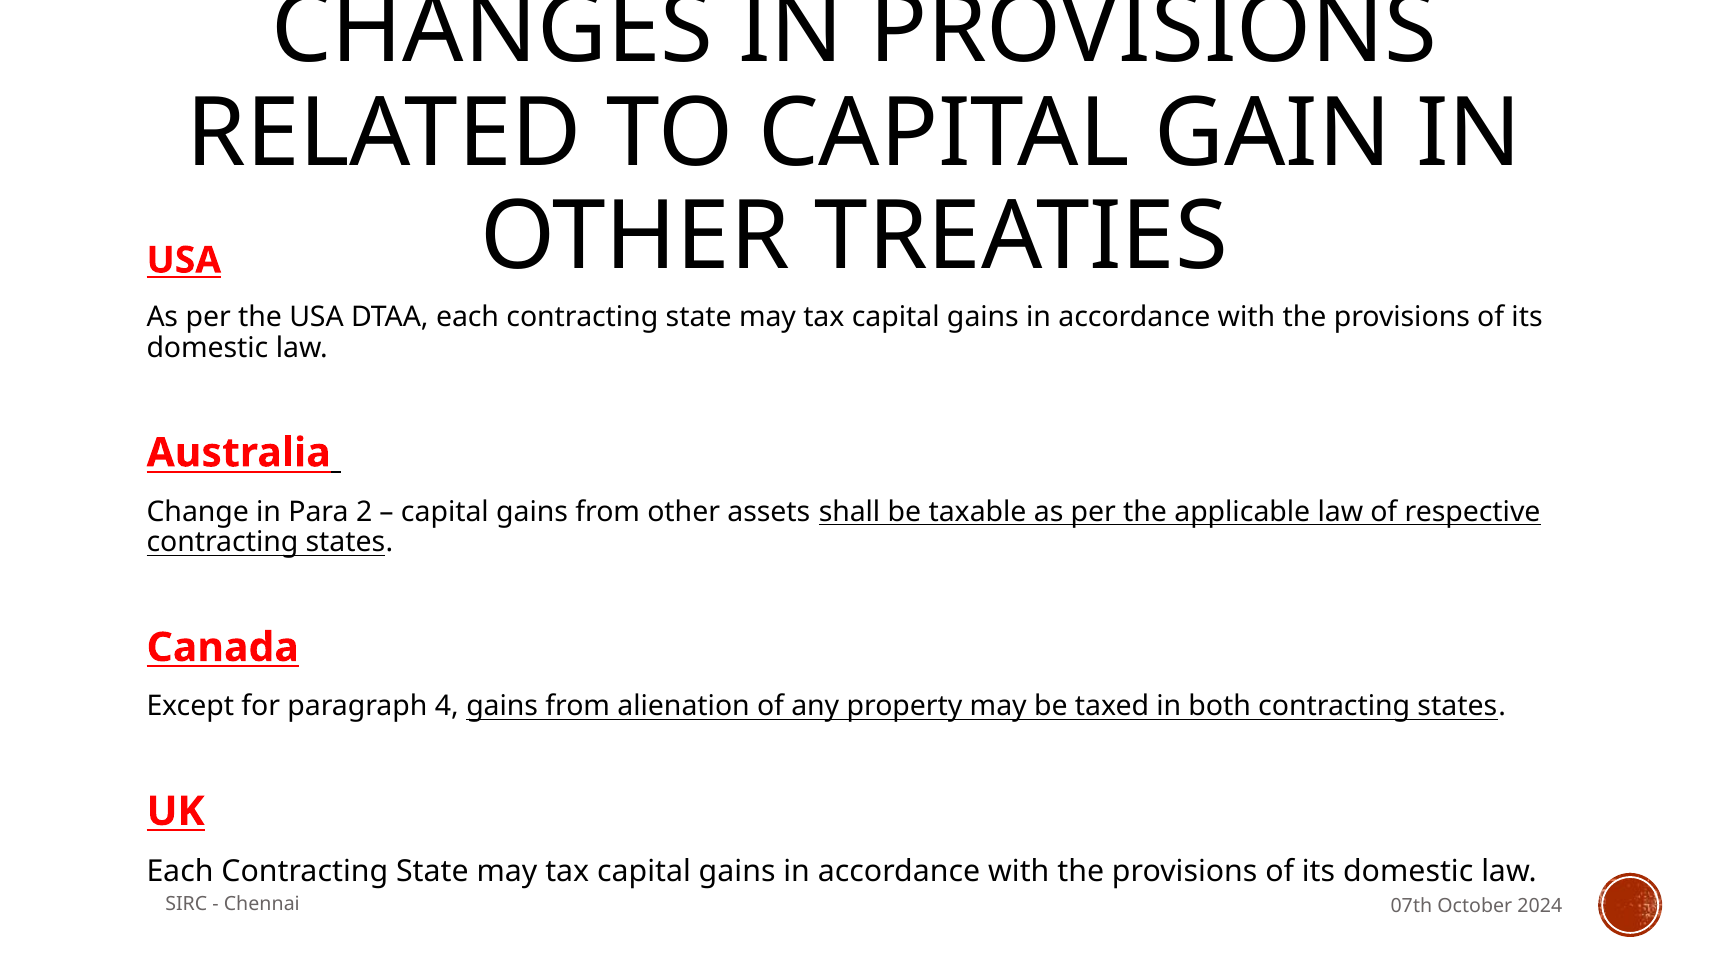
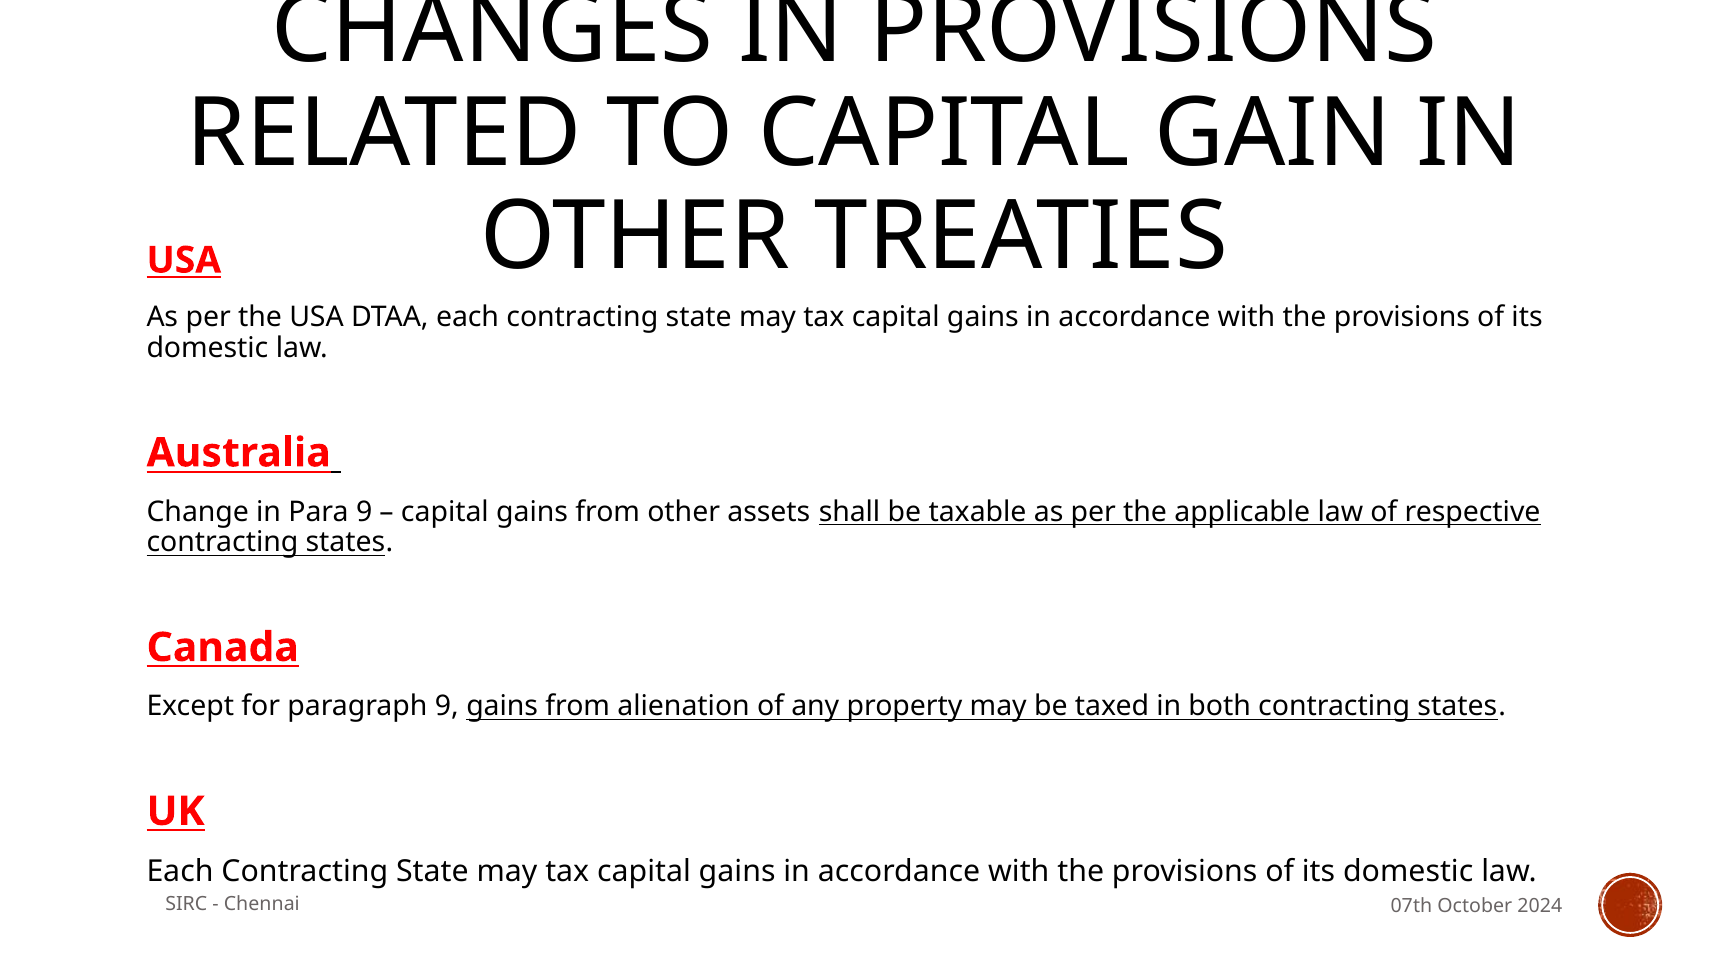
Para 2: 2 -> 9
paragraph 4: 4 -> 9
